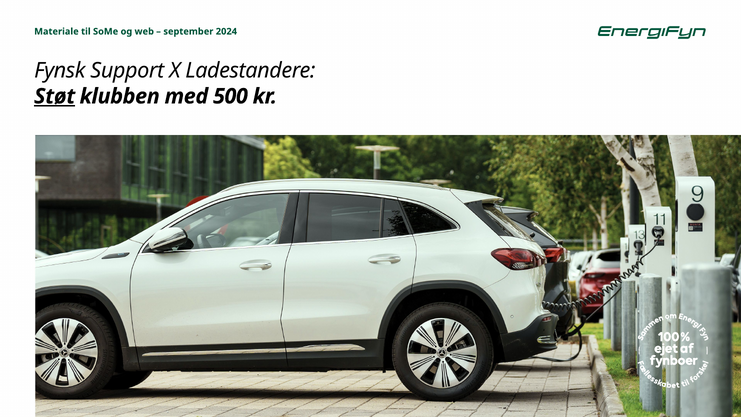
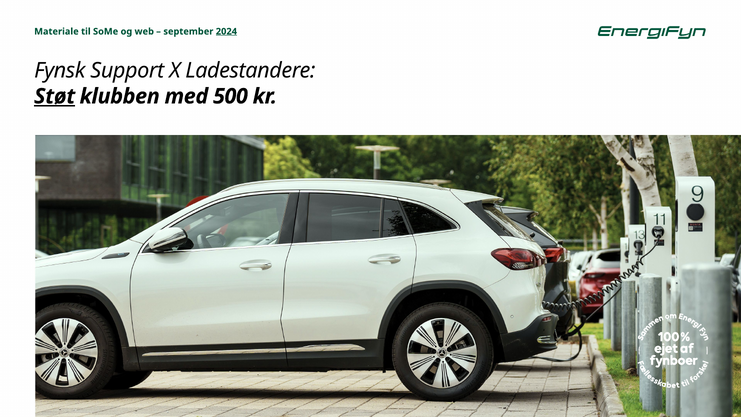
2024 underline: none -> present
